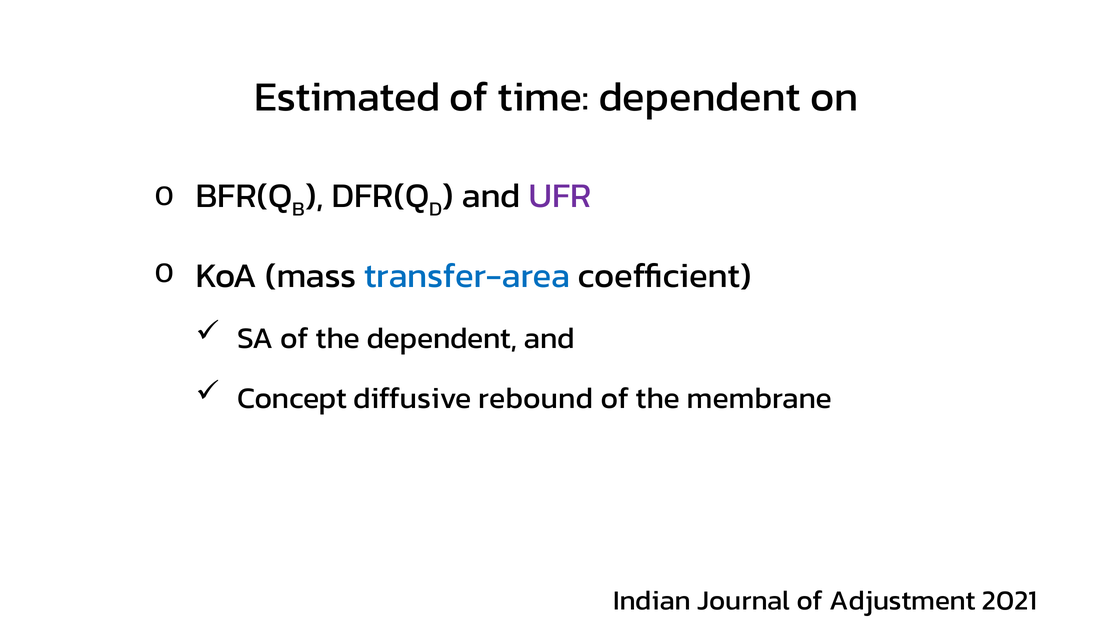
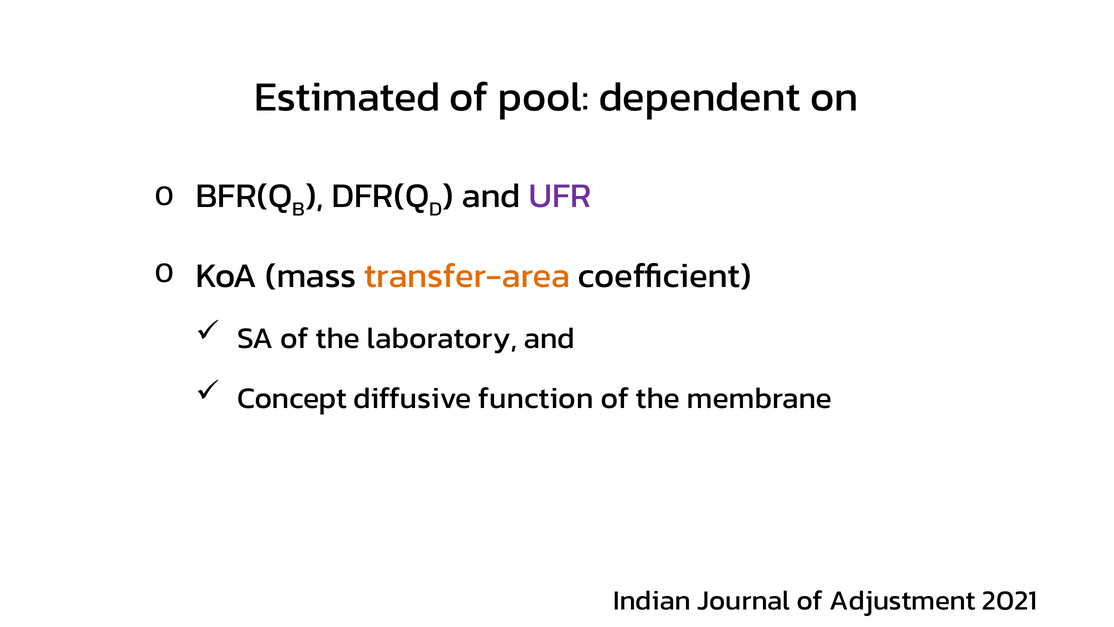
time: time -> pool
transfer-area colour: blue -> orange
the dependent: dependent -> laboratory
rebound: rebound -> function
